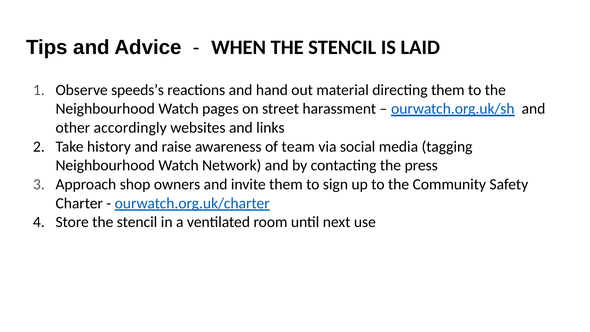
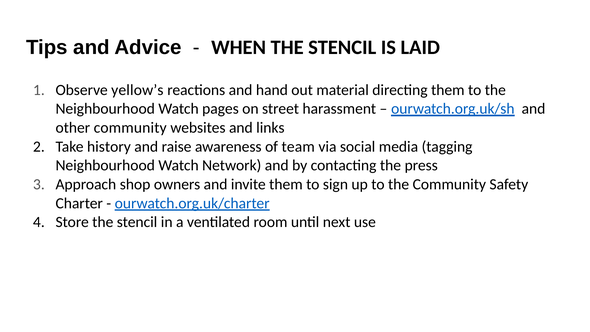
speeds’s: speeds’s -> yellow’s
other accordingly: accordingly -> community
